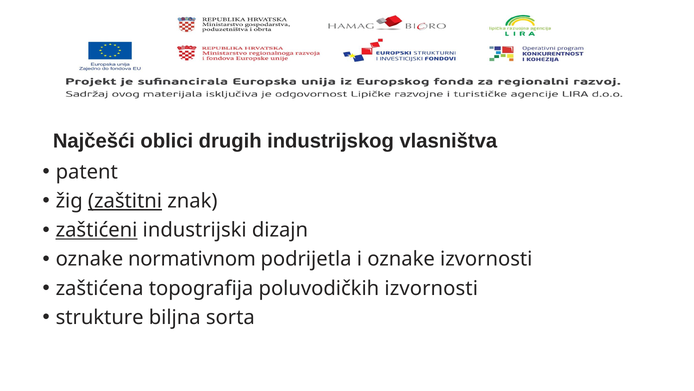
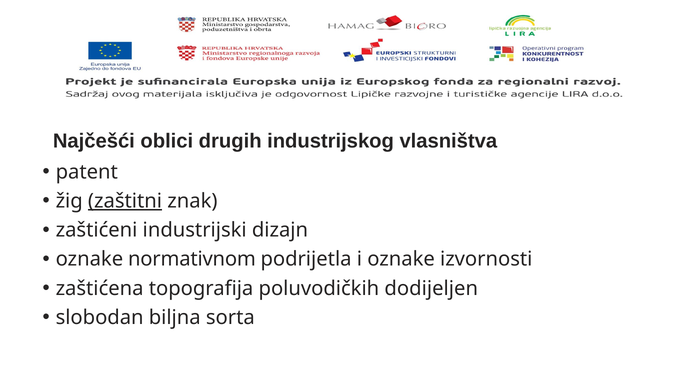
zaštićeni underline: present -> none
poluvodičkih izvornosti: izvornosti -> dodijeljen
strukture: strukture -> slobodan
